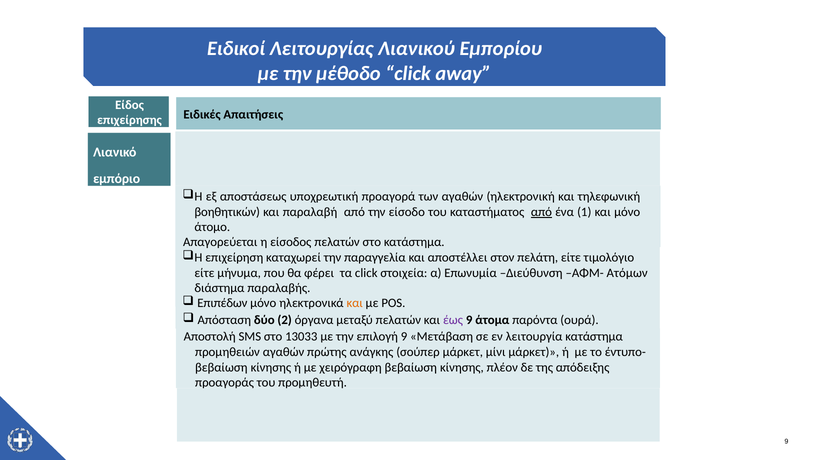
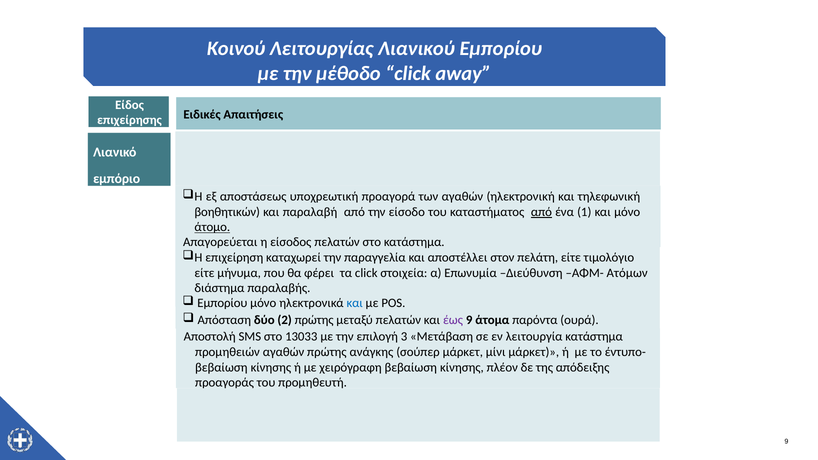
Ειδικοί: Ειδικοί -> Κοινού
άτομο underline: none -> present
Επιπέδων at (222, 303): Επιπέδων -> Εμπορίου
και at (355, 303) colour: orange -> blue
2 όργανα: όργανα -> πρώτης
επιλογή 9: 9 -> 3
